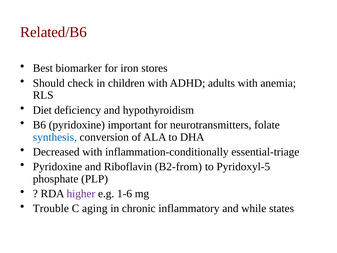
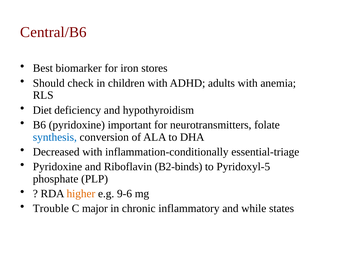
Related/B6: Related/B6 -> Central/B6
B2-from: B2-from -> B2-binds
higher colour: purple -> orange
1-6: 1-6 -> 9-6
aging: aging -> major
